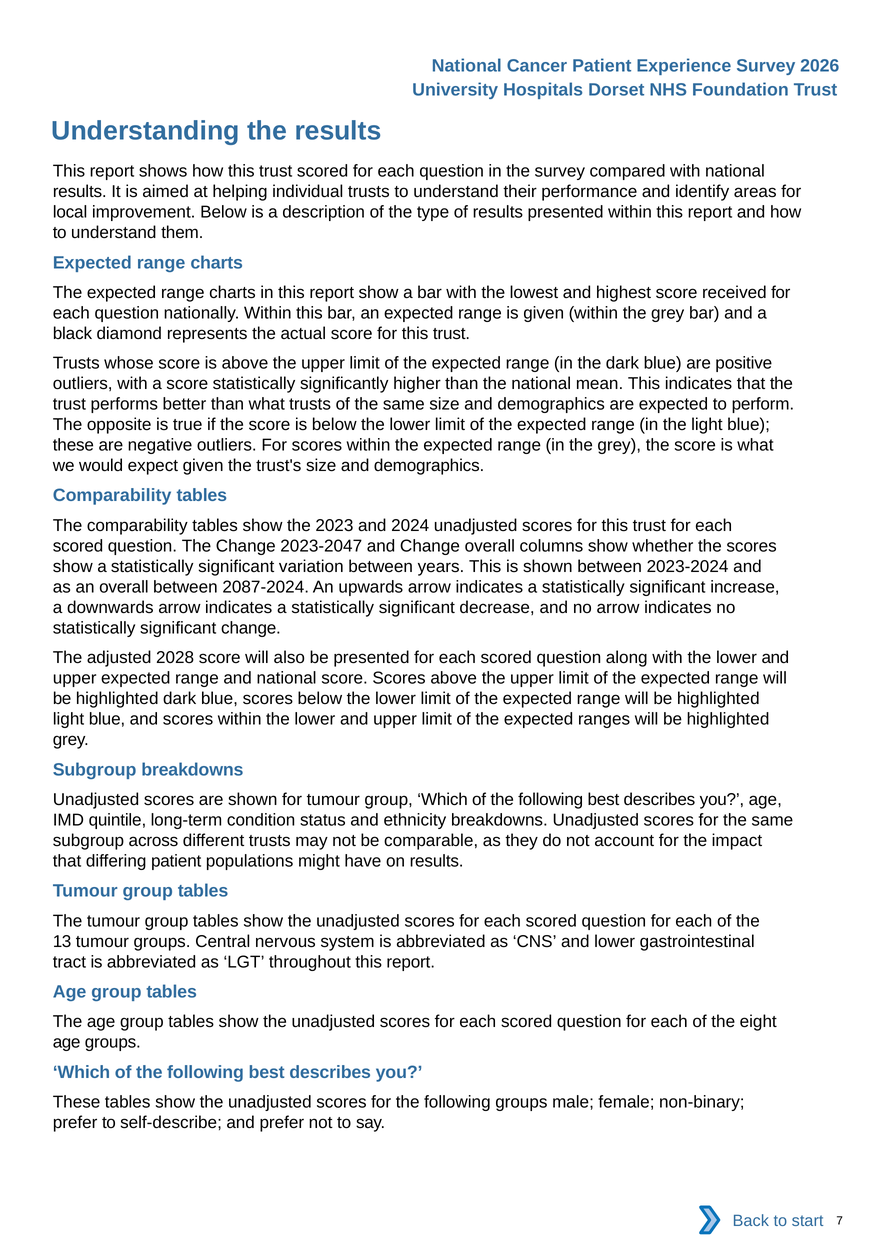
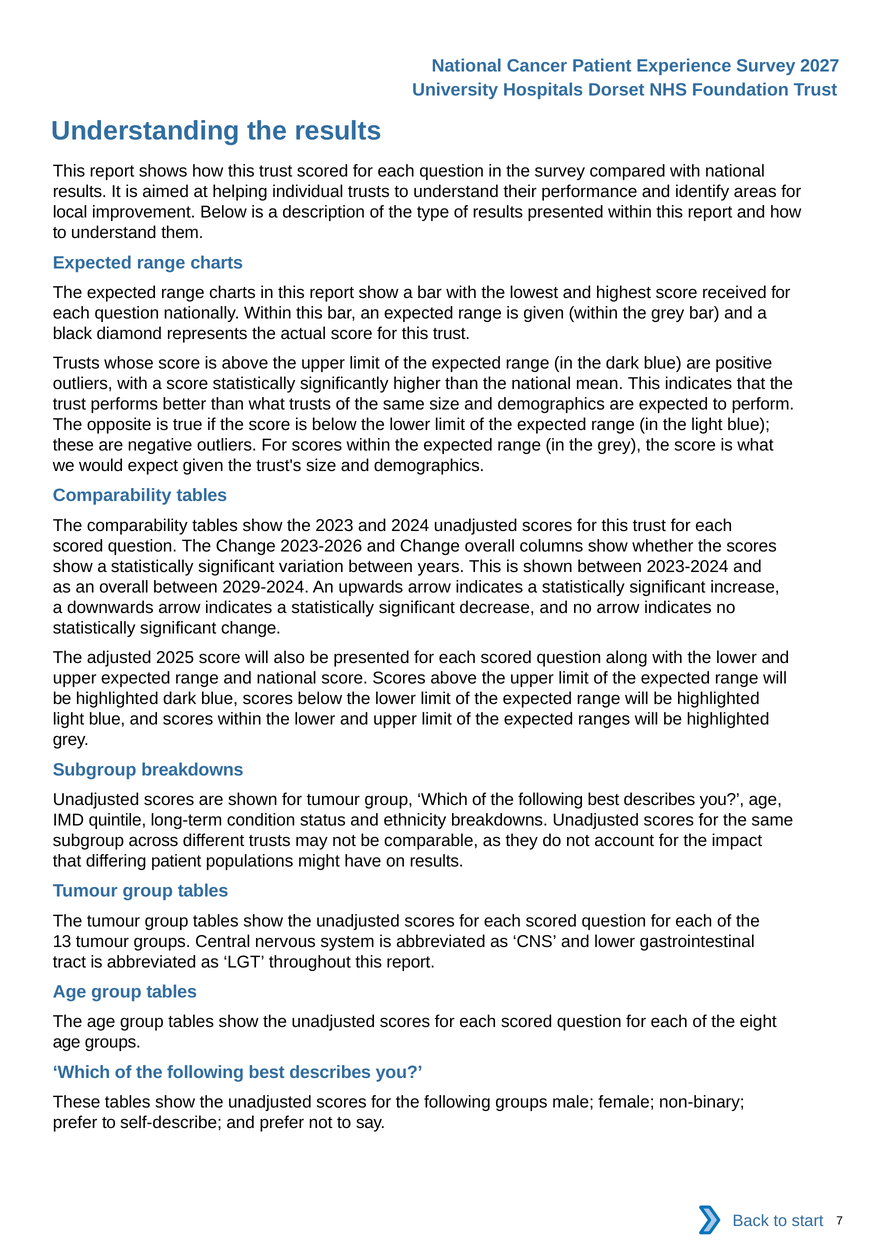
2026: 2026 -> 2027
2023-2047: 2023-2047 -> 2023-2026
2087-2024: 2087-2024 -> 2029-2024
2028: 2028 -> 2025
